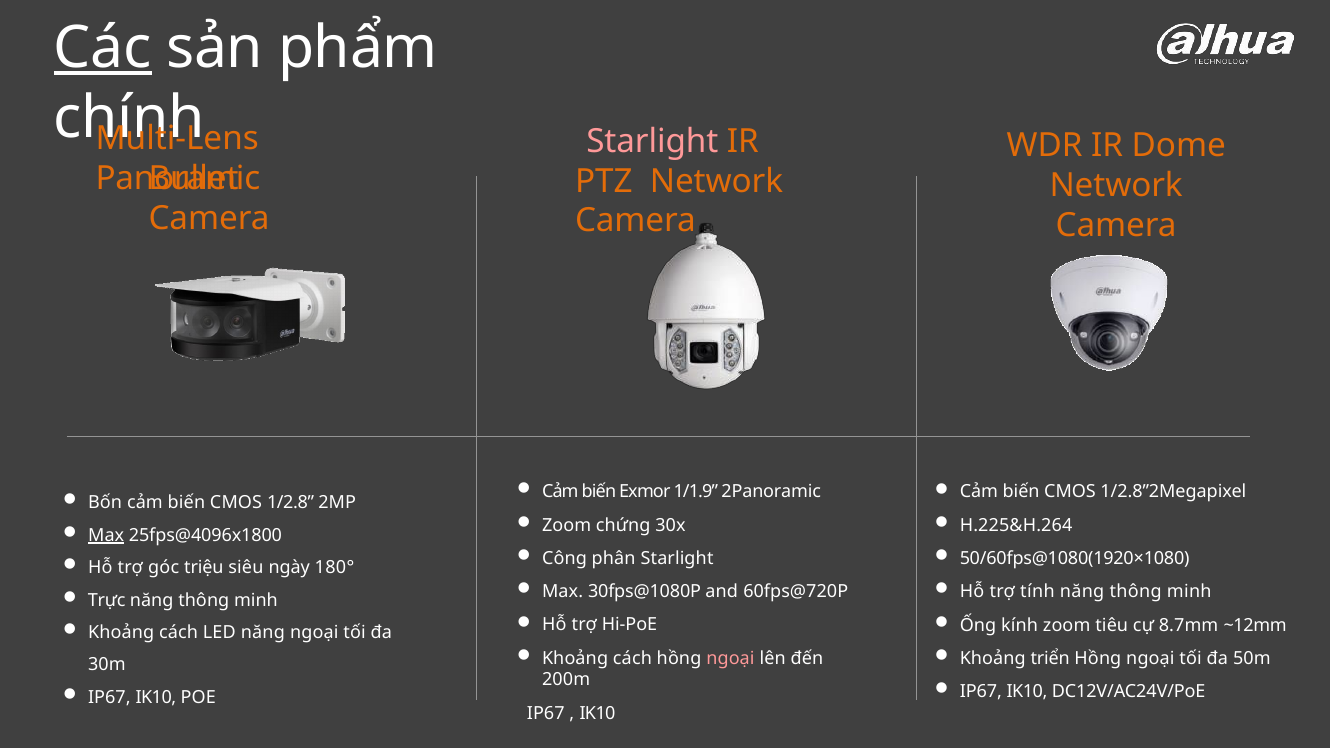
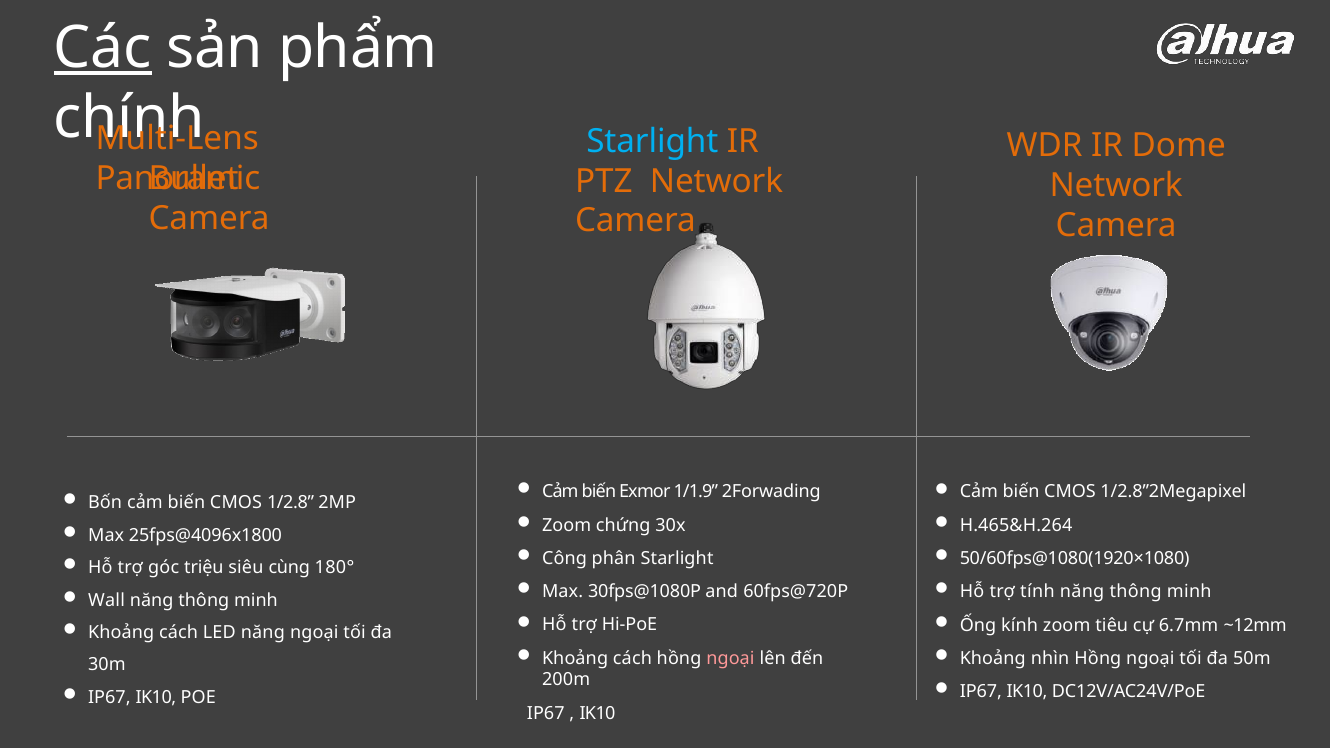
Starlight at (652, 141) colour: pink -> light blue
2Panoramic: 2Panoramic -> 2Forwading
H.225&H.264: H.225&H.264 -> H.465&H.264
Max at (106, 535) underline: present -> none
ngày: ngày -> cùng
Trực: Trực -> Wall
8.7mm: 8.7mm -> 6.7mm
triển: triển -> nhìn
